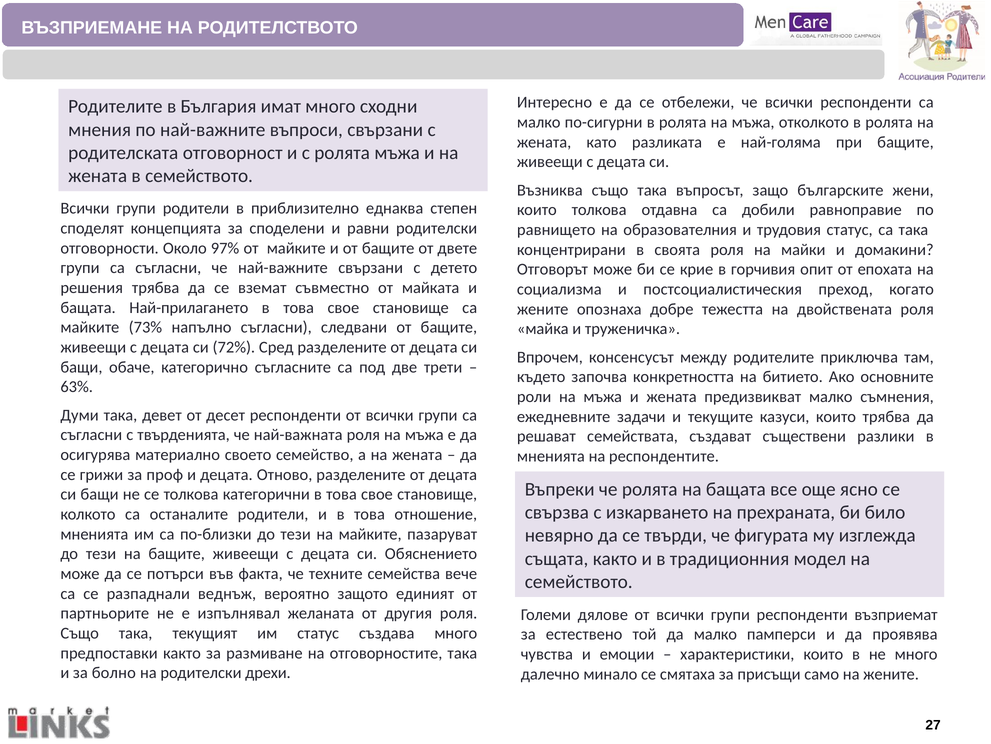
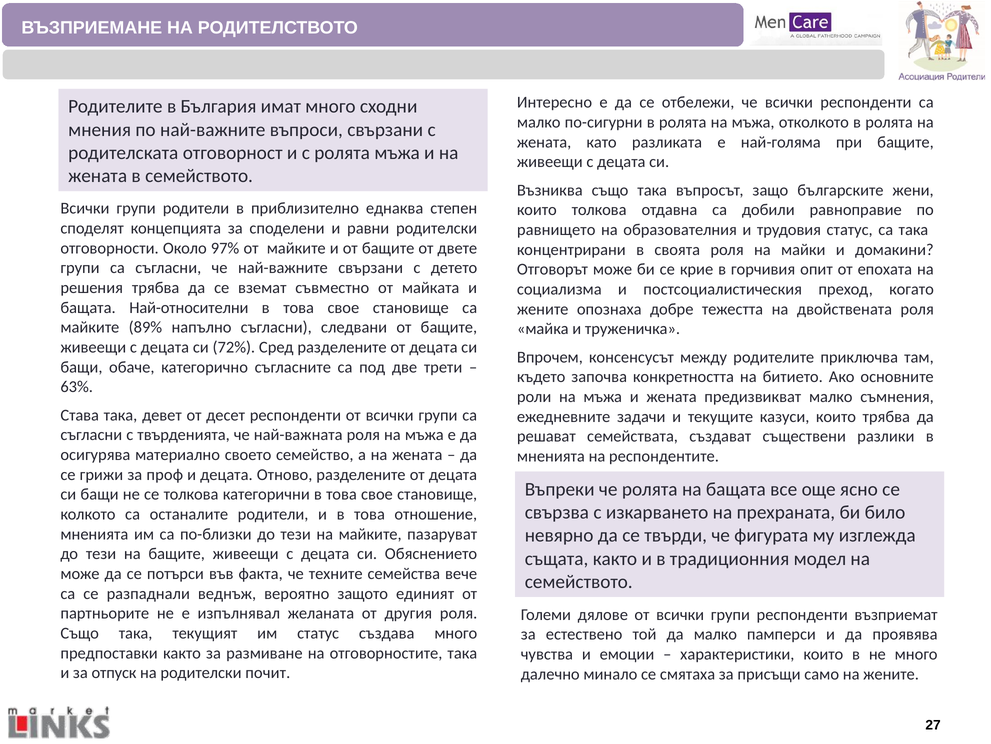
Най-прилагането: Най-прилагането -> Най-относителни
73%: 73% -> 89%
Думи: Думи -> Става
болно: болно -> отпуск
дрехи: дрехи -> почит
